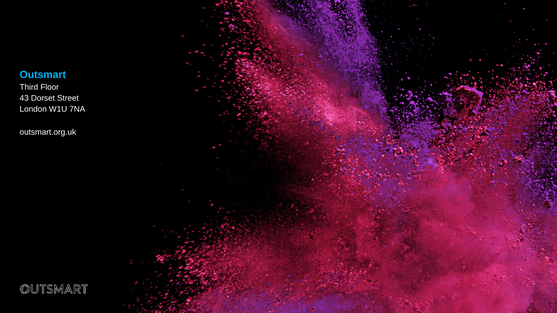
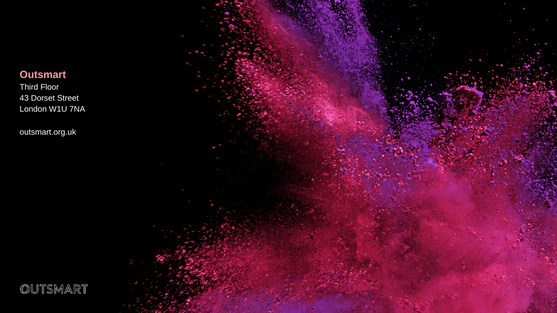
Outsmart colour: light blue -> pink
